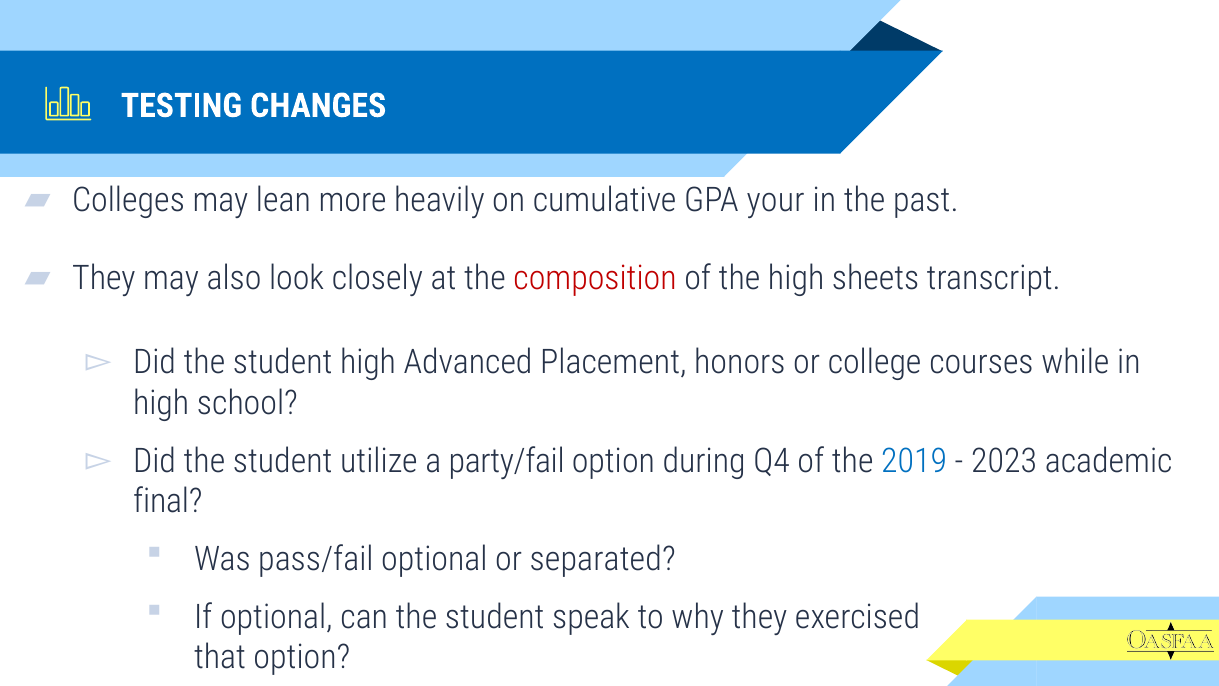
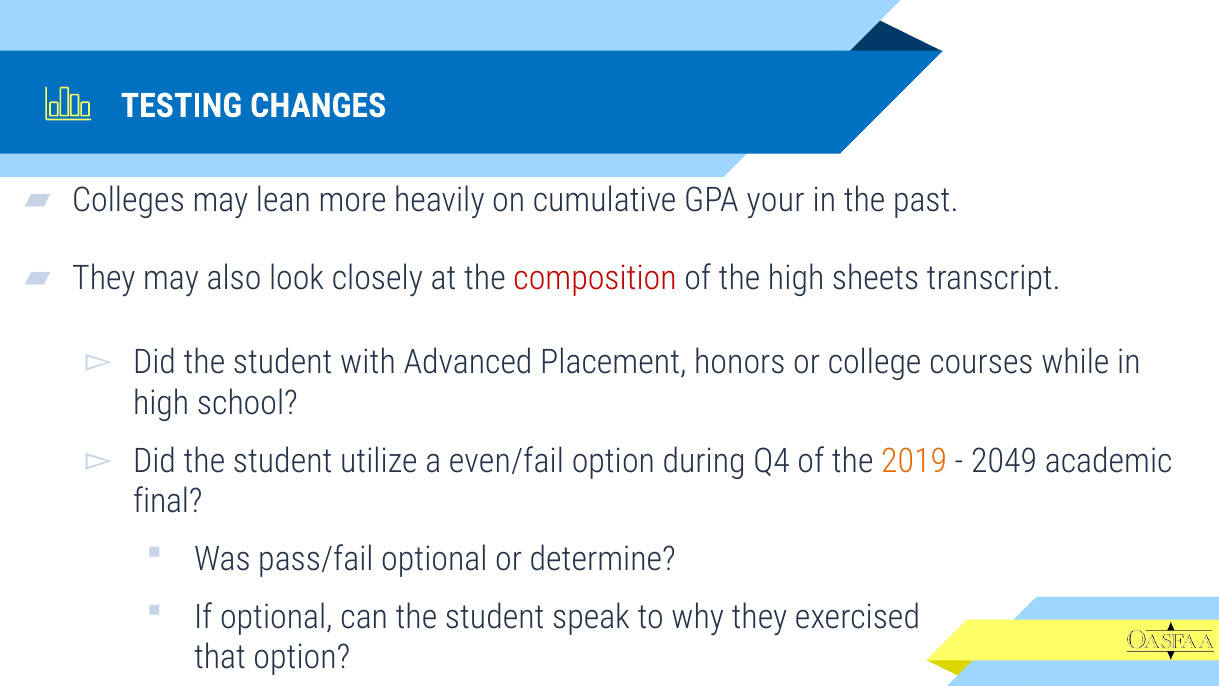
student high: high -> with
party/fail: party/fail -> even/fail
2019 colour: blue -> orange
2023: 2023 -> 2049
separated: separated -> determine
